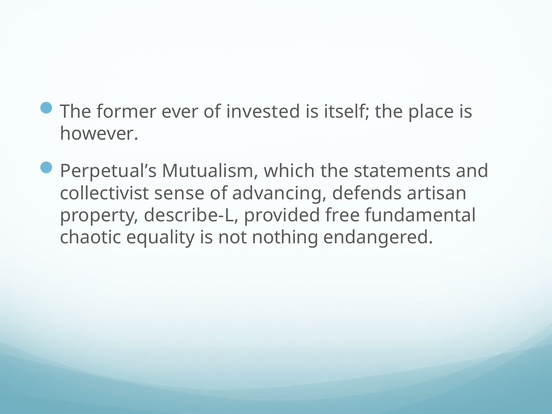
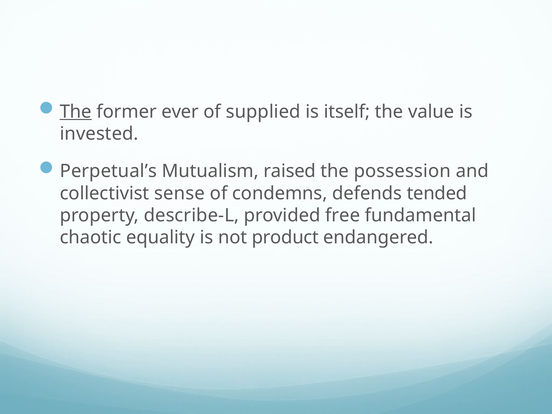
The at (76, 112) underline: none -> present
invested: invested -> supplied
place: place -> value
however: however -> invested
which: which -> raised
statements: statements -> possession
advancing: advancing -> condemns
artisan: artisan -> tended
nothing: nothing -> product
